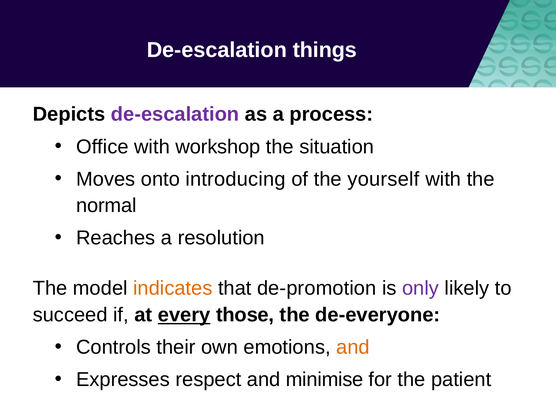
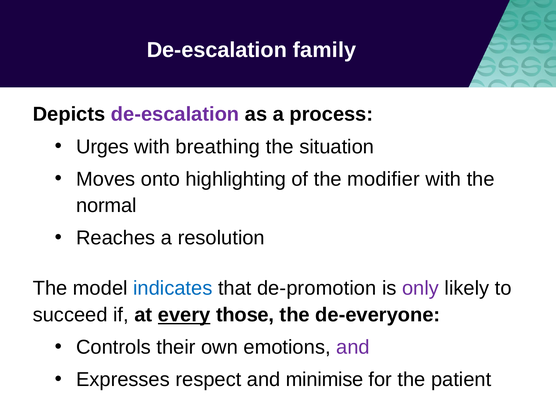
things: things -> family
Office: Office -> Urges
workshop: workshop -> breathing
introducing: introducing -> highlighting
yourself: yourself -> modifier
indicates colour: orange -> blue
and at (353, 347) colour: orange -> purple
